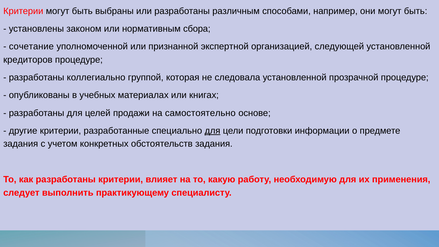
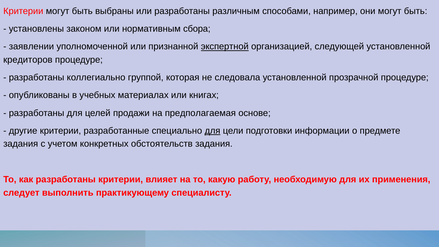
сочетание: сочетание -> заявлении
экспертной underline: none -> present
самостоятельно: самостоятельно -> предполагаемая
